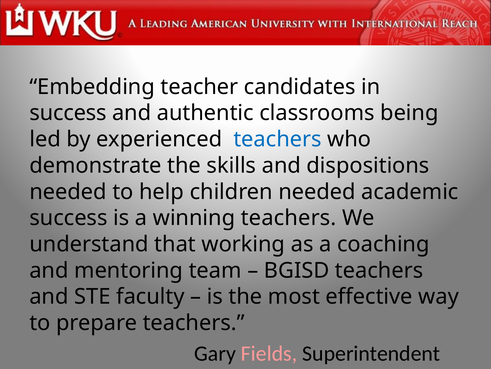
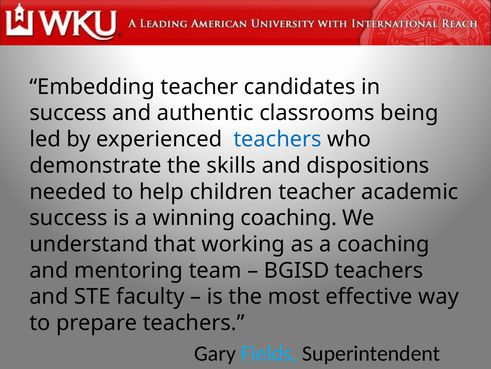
children needed: needed -> teacher
winning teachers: teachers -> coaching
Fields colour: pink -> light blue
